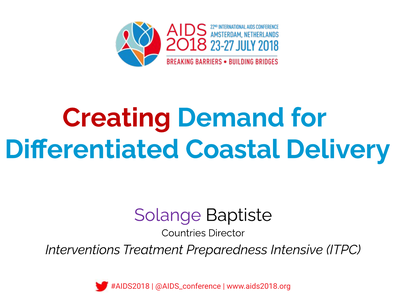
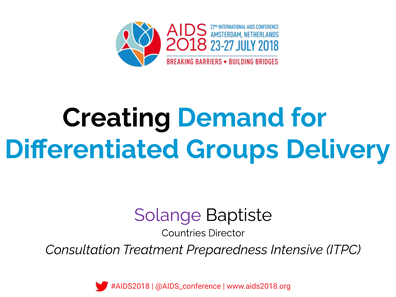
Creating colour: red -> black
Coastal: Coastal -> Groups
Interventions: Interventions -> Consultation
